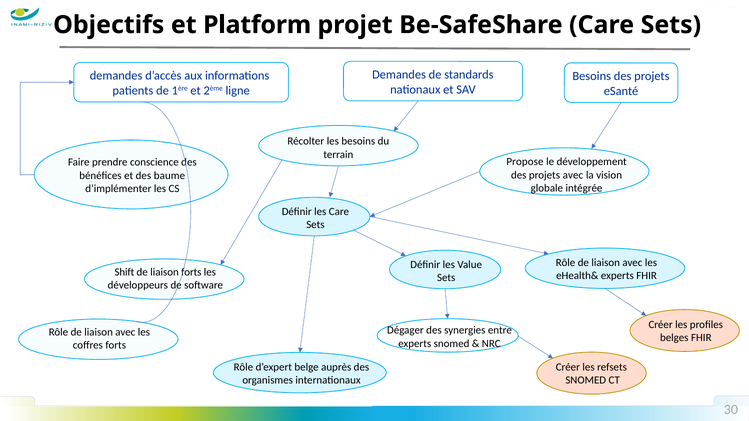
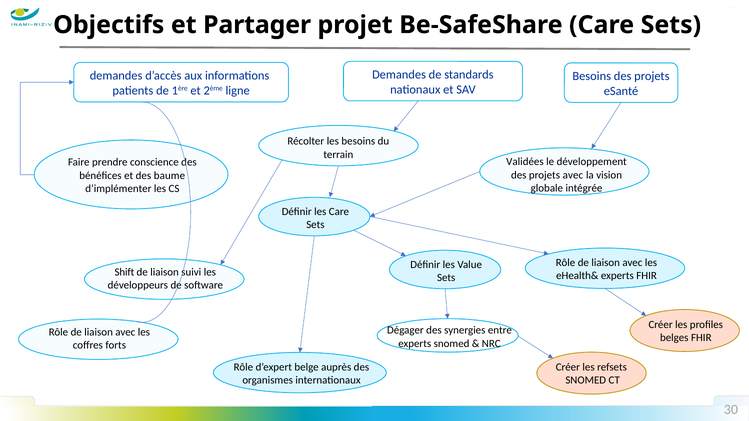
Platform: Platform -> Partager
Propose: Propose -> Validées
liaison forts: forts -> suivi
